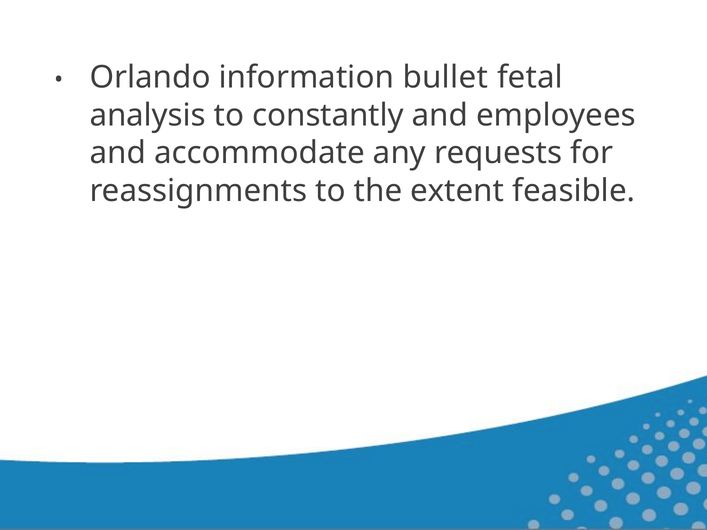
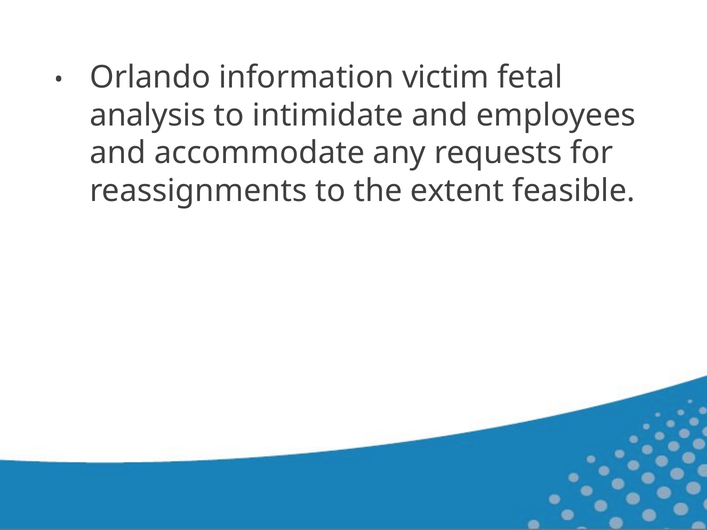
bullet: bullet -> victim
constantly: constantly -> intimidate
